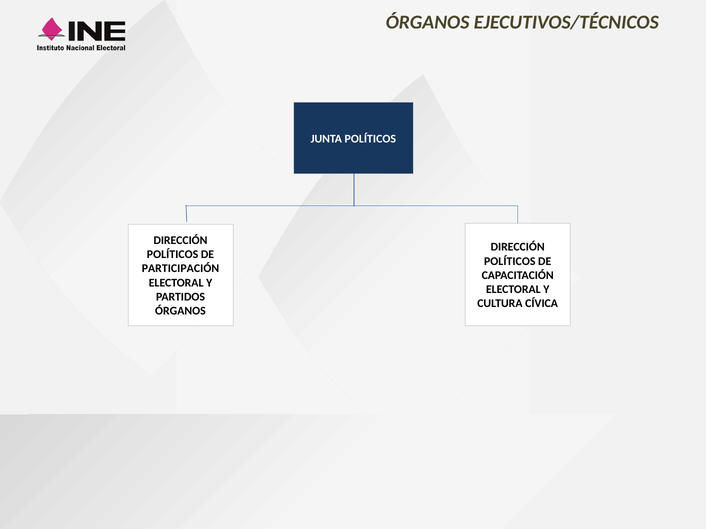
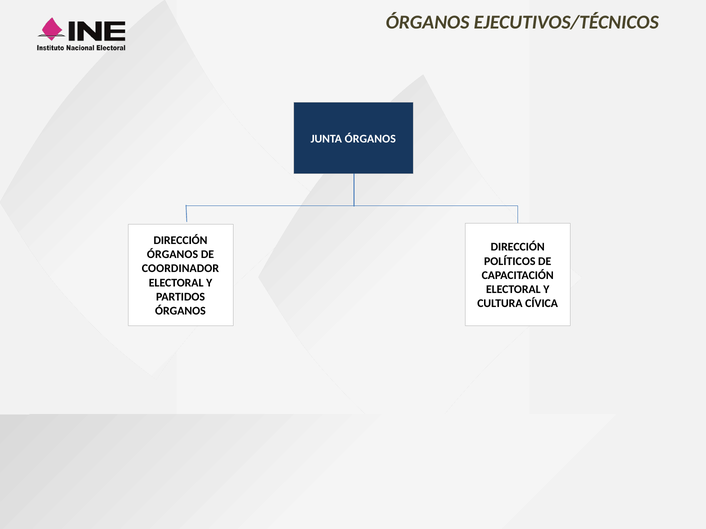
JUNTA POLÍTICOS: POLÍTICOS -> ÓRGANOS
POLÍTICOS at (173, 255): POLÍTICOS -> ÓRGANOS
PARTICIPACIÓN: PARTICIPACIÓN -> COORDINADOR
